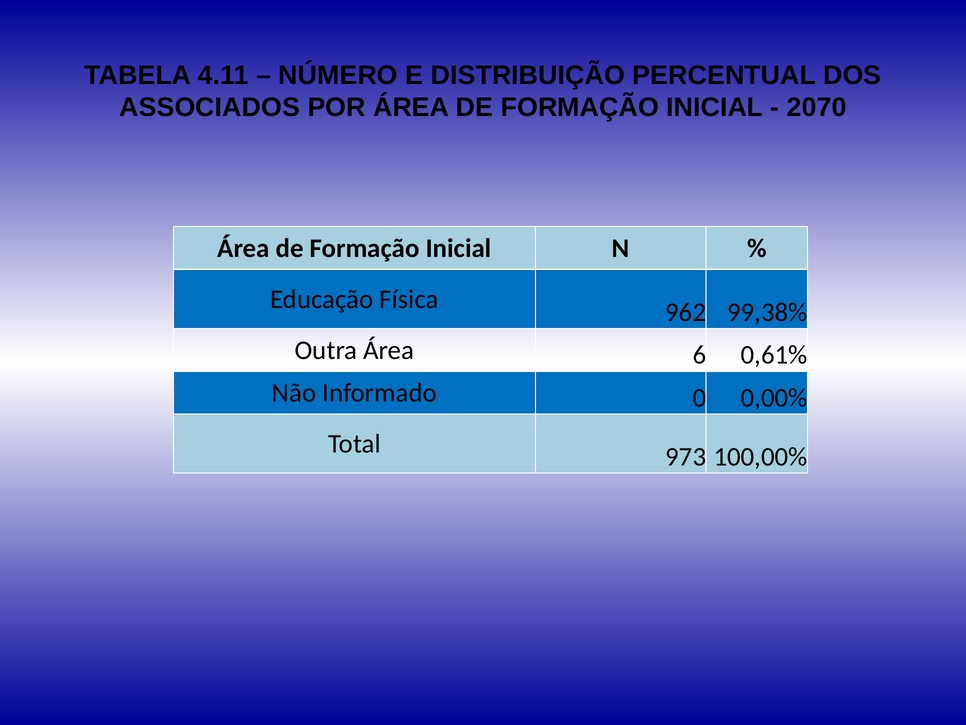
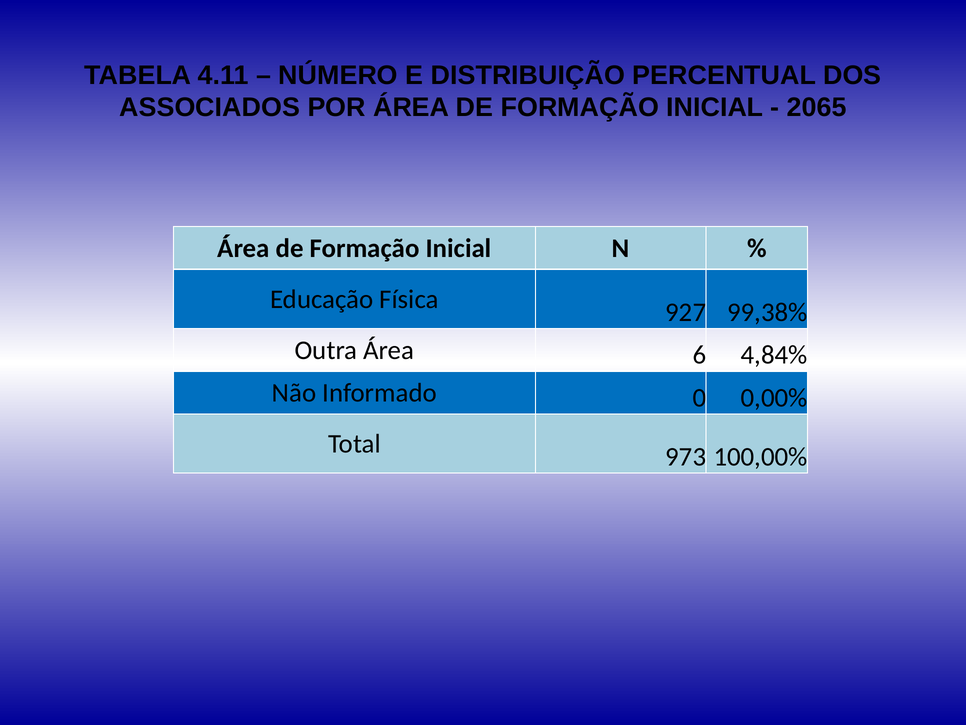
2070: 2070 -> 2065
962: 962 -> 927
0,61%: 0,61% -> 4,84%
